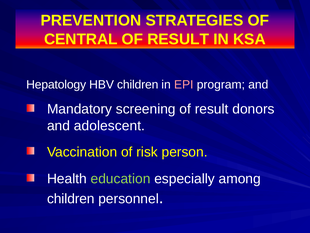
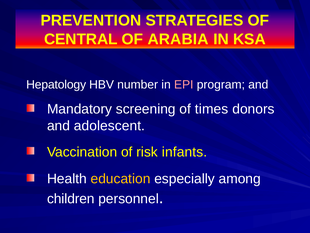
RESULT at (178, 39): RESULT -> ARABIA
HBV children: children -> number
screening of result: result -> times
person: person -> infants
education colour: light green -> yellow
